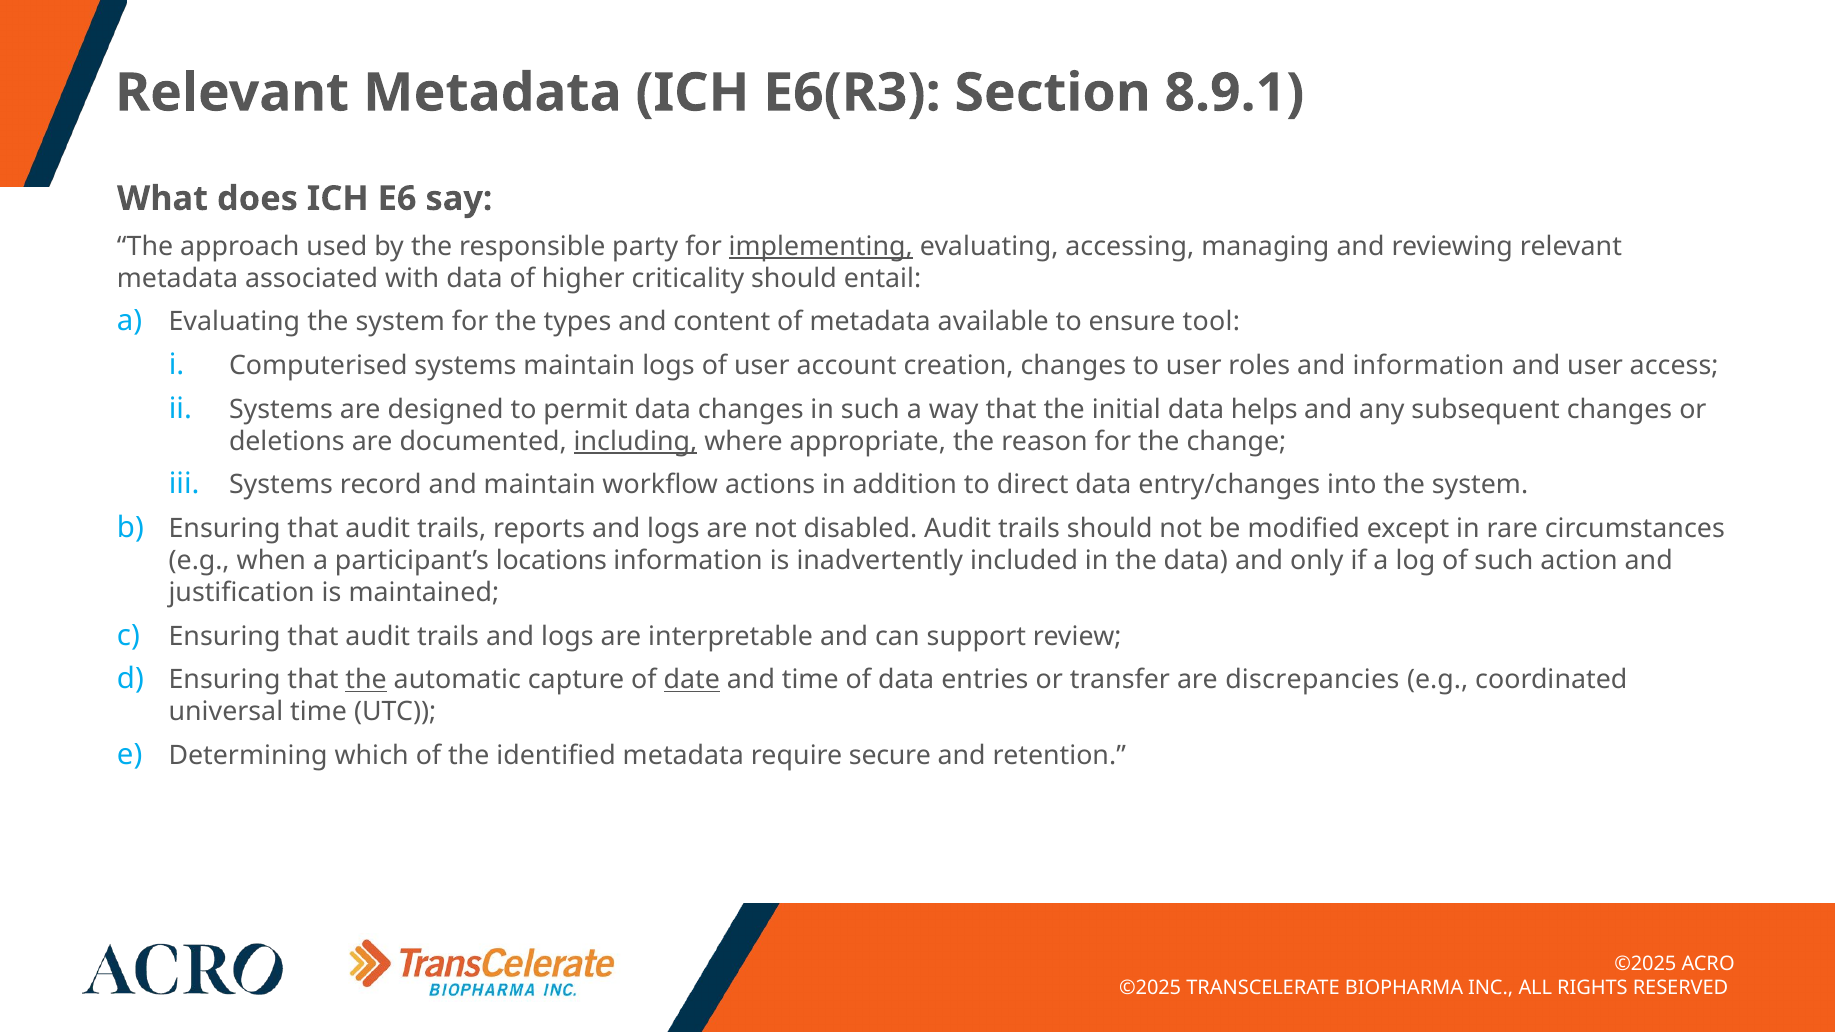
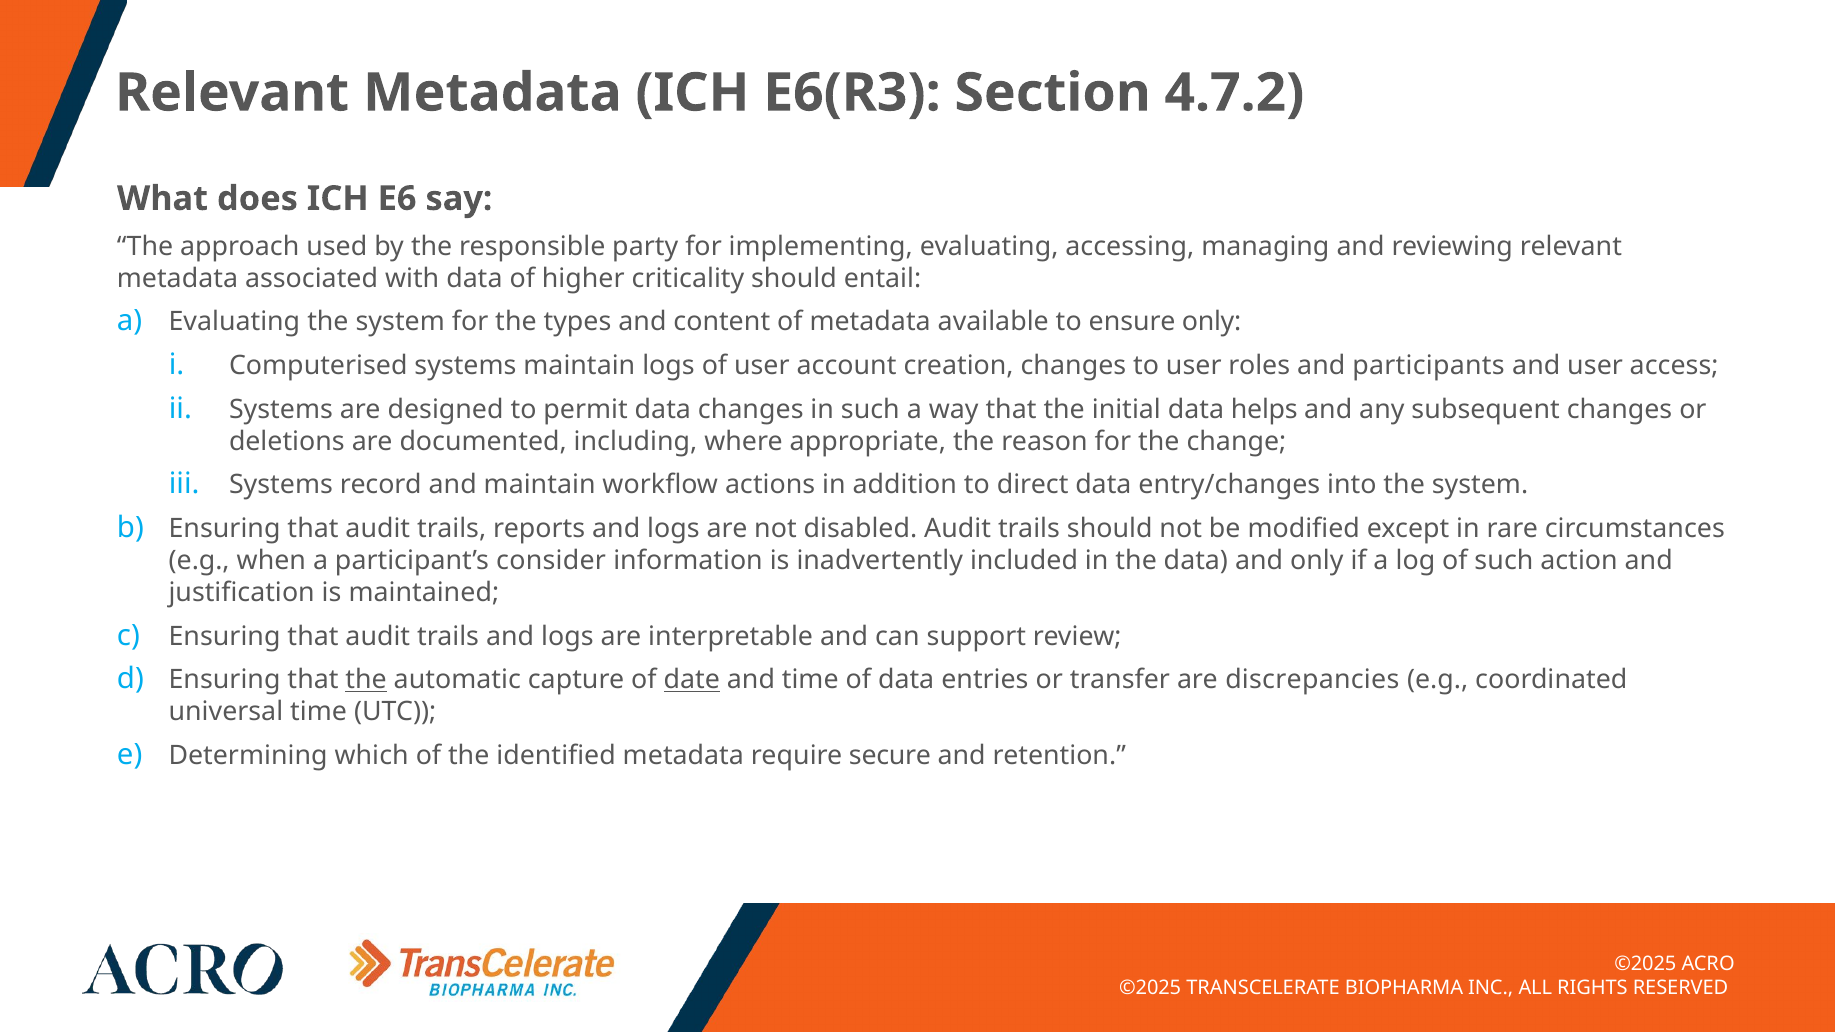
8.9.1: 8.9.1 -> 4.7.2
implementing underline: present -> none
ensure tool: tool -> only
and information: information -> participants
including underline: present -> none
locations: locations -> consider
